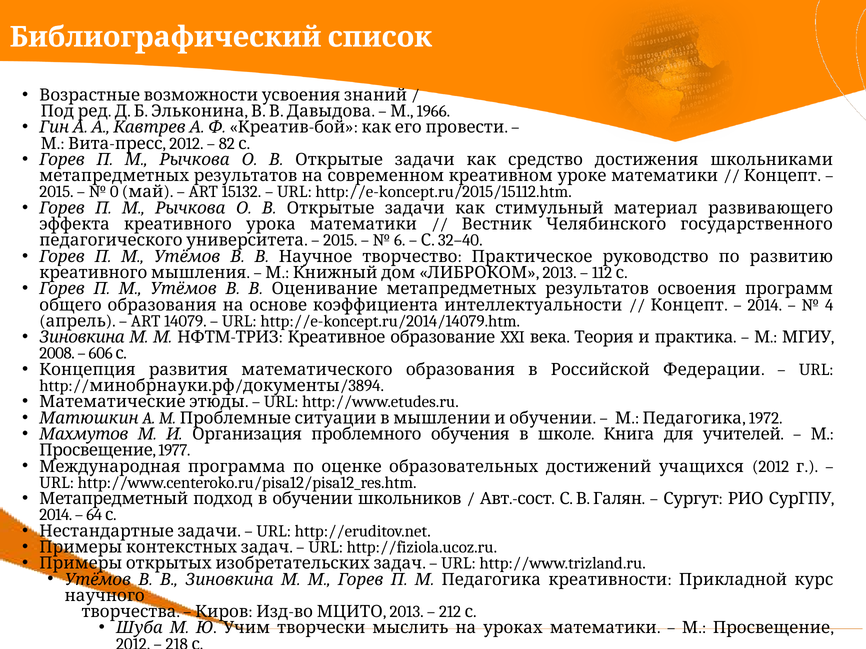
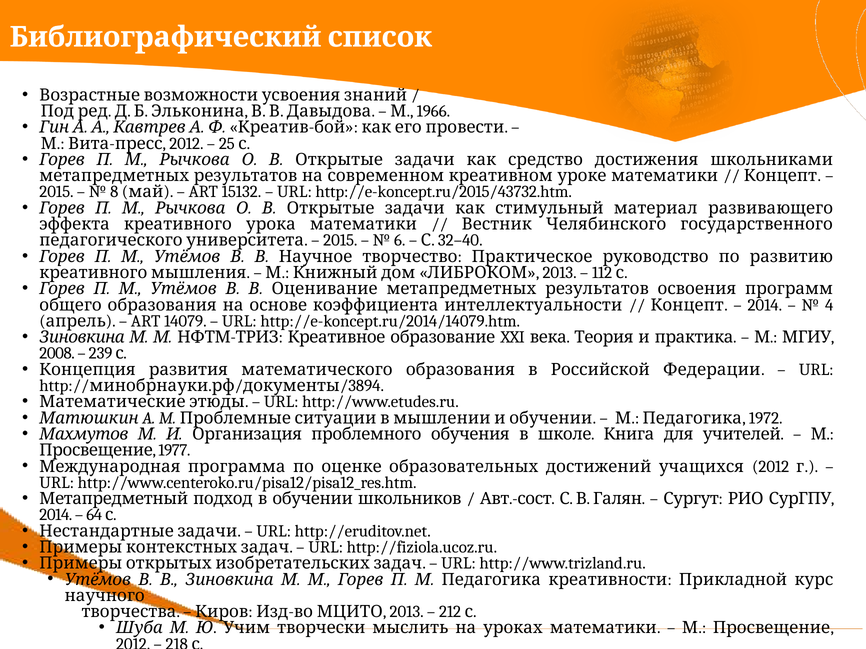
82: 82 -> 25
0: 0 -> 8
http://e-koncept.ru/2015/15112.htm: http://e-koncept.ru/2015/15112.htm -> http://e-koncept.ru/2015/43732.htm
606: 606 -> 239
